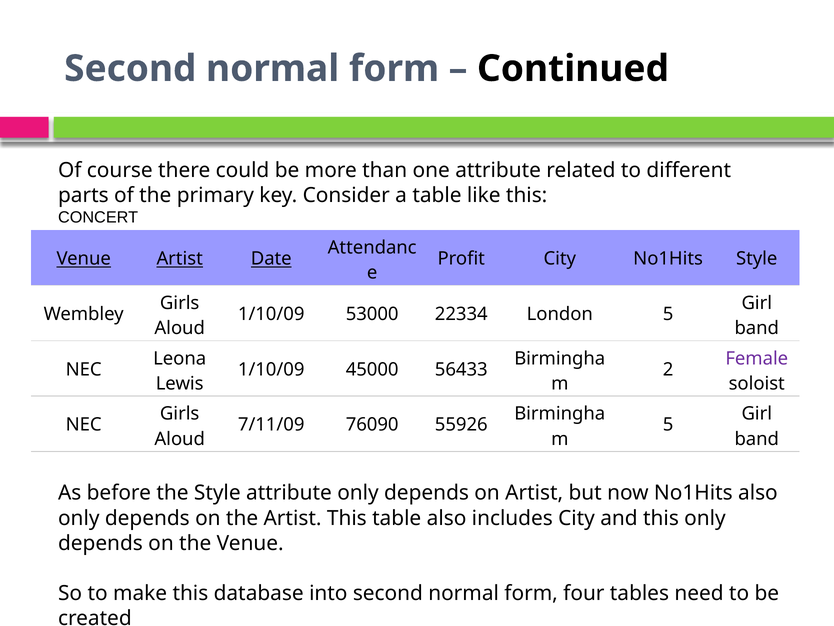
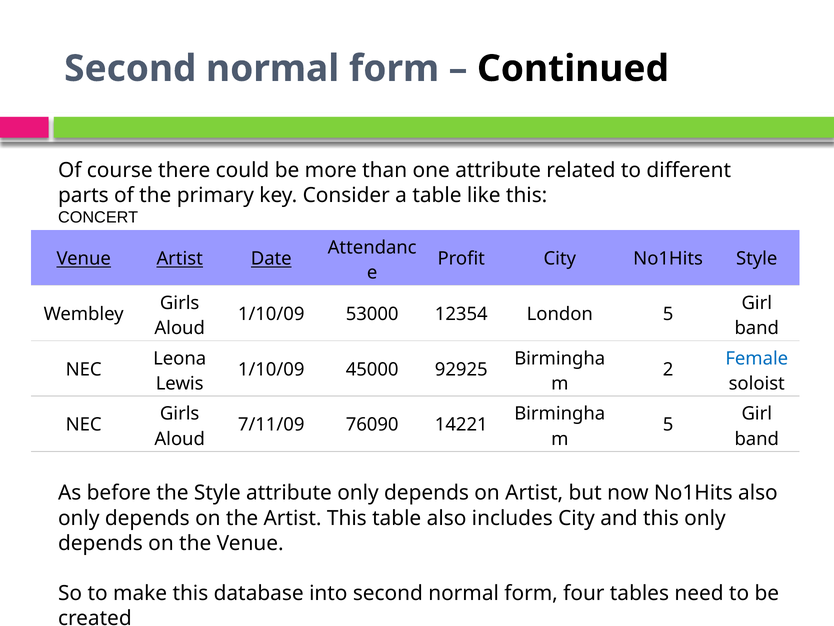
22334: 22334 -> 12354
Female colour: purple -> blue
56433: 56433 -> 92925
55926: 55926 -> 14221
